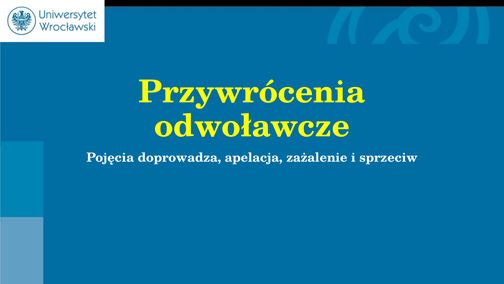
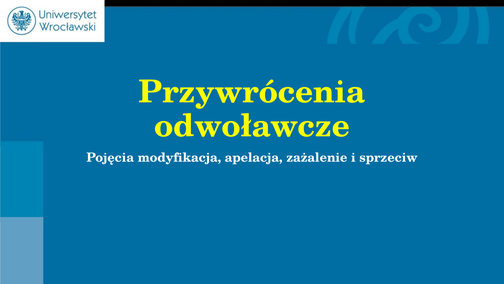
doprowadza: doprowadza -> modyfikacja
